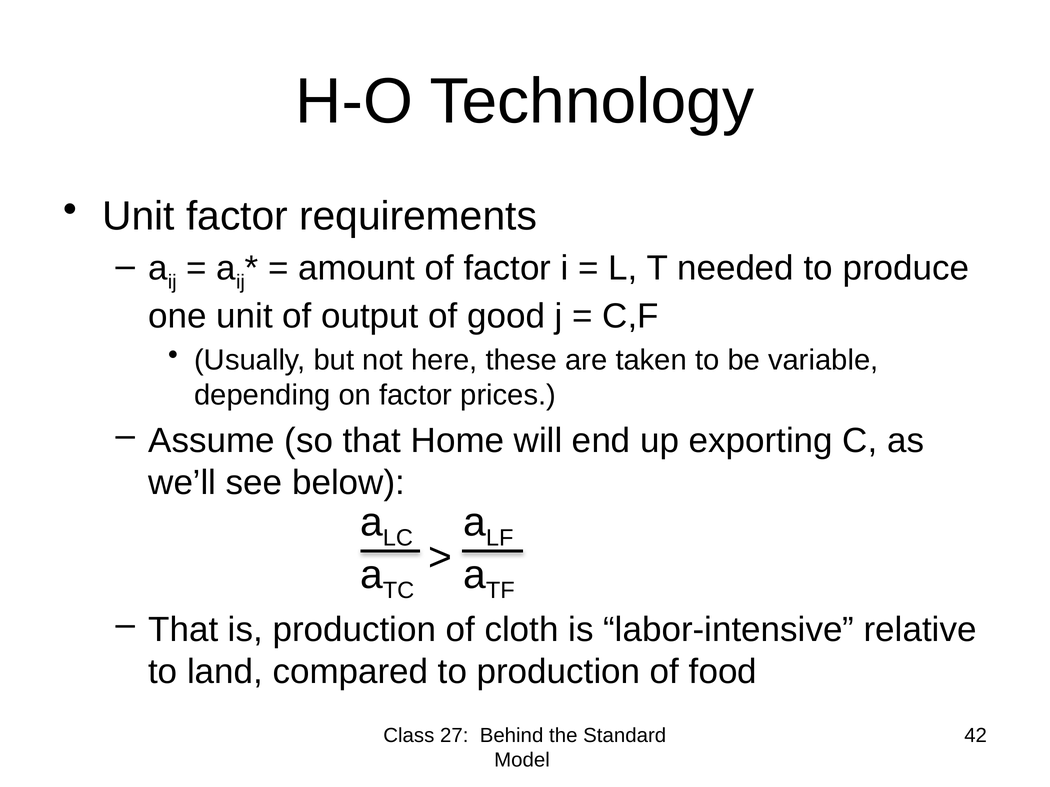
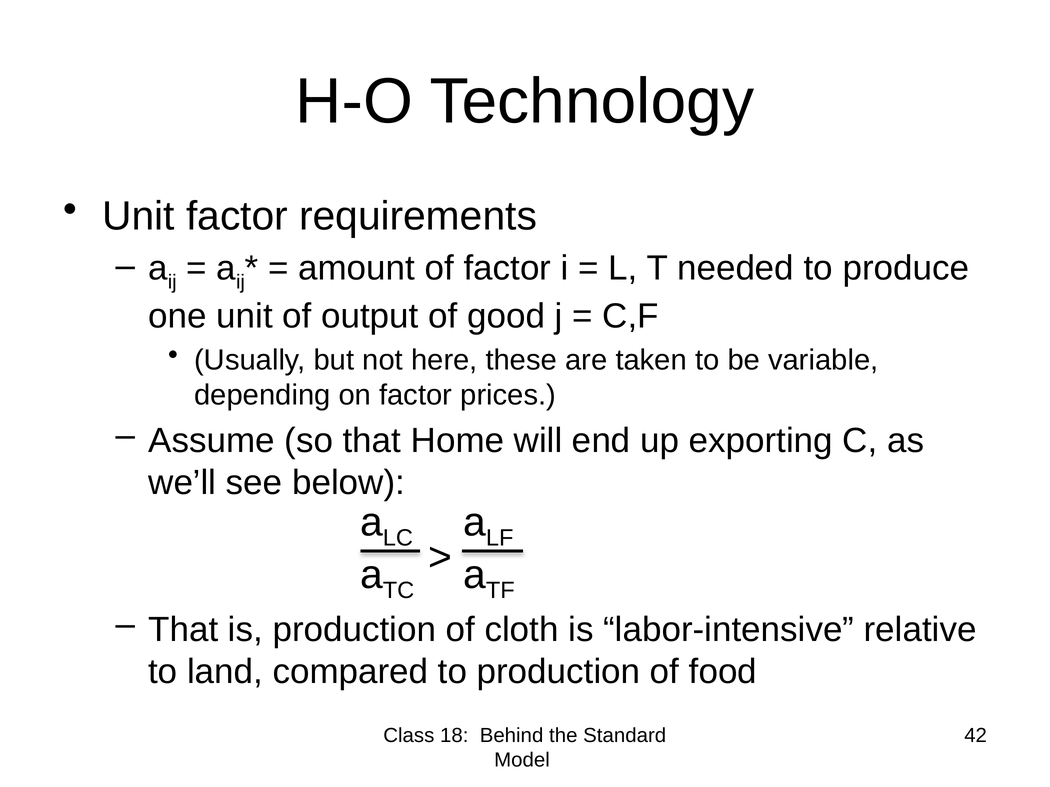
27: 27 -> 18
